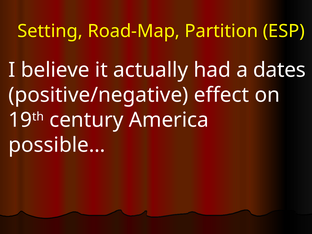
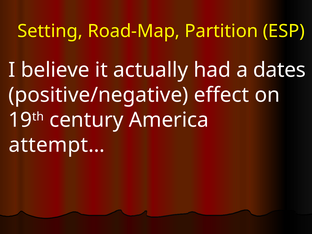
possible…: possible… -> attempt…
